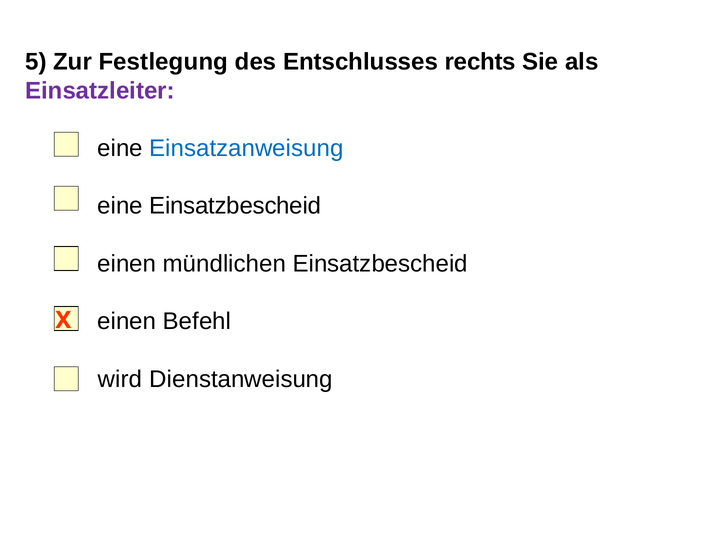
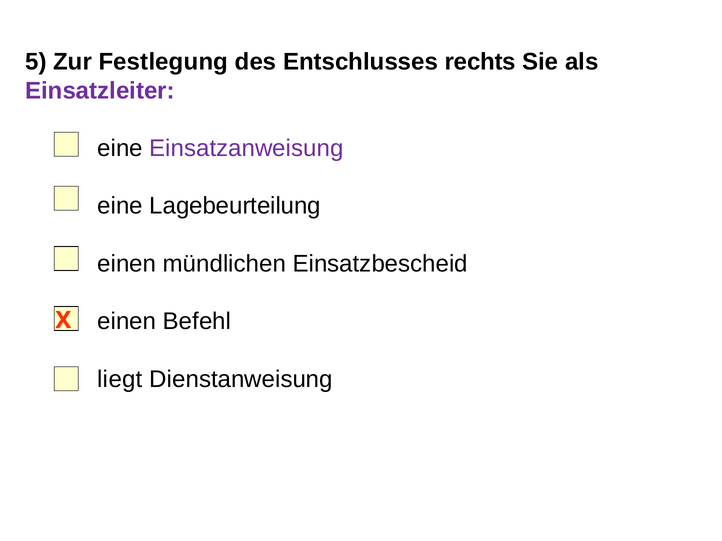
Einsatzanweisung colour: blue -> purple
eine Einsatzbescheid: Einsatzbescheid -> Lagebeurteilung
wird: wird -> liegt
